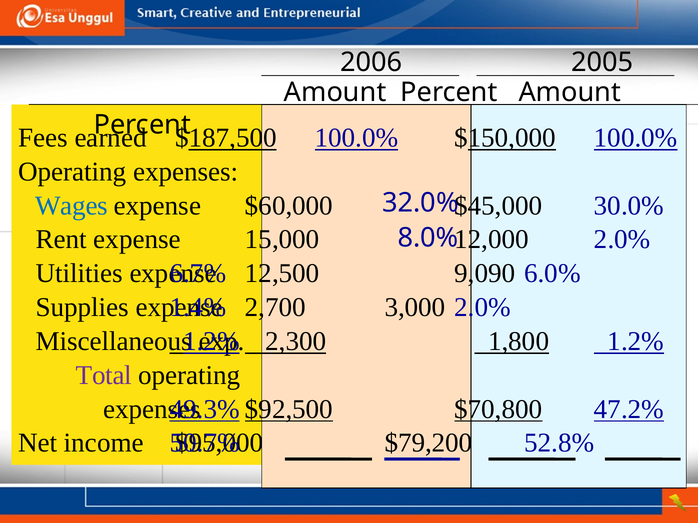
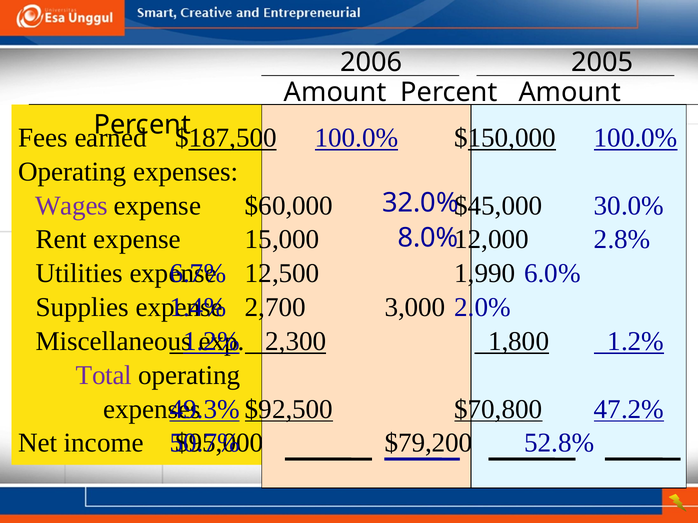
Wages colour: blue -> purple
12,000 2.0%: 2.0% -> 2.8%
9,090: 9,090 -> 1,990
